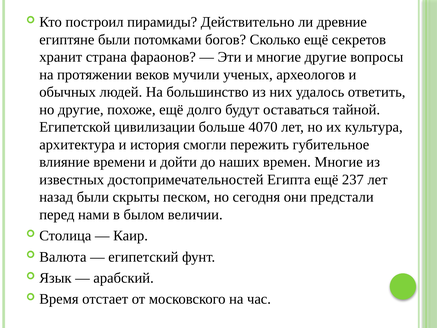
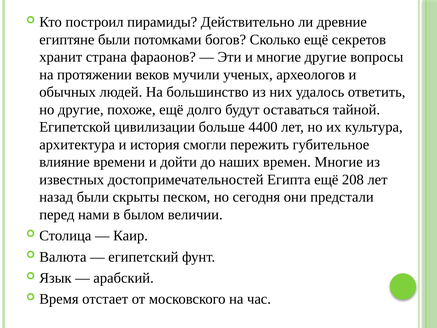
4070: 4070 -> 4400
237: 237 -> 208
